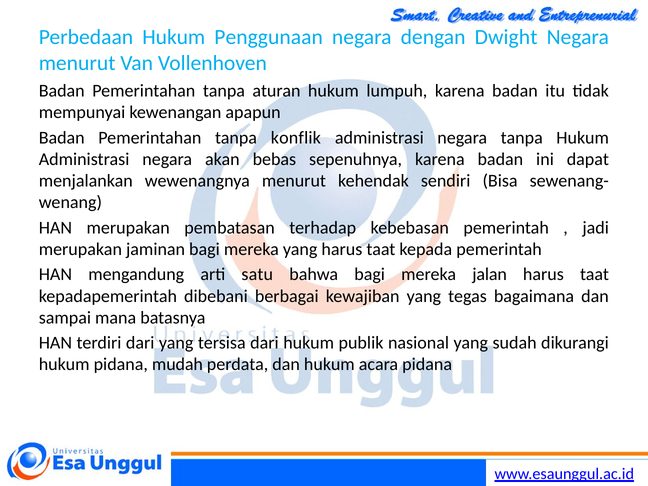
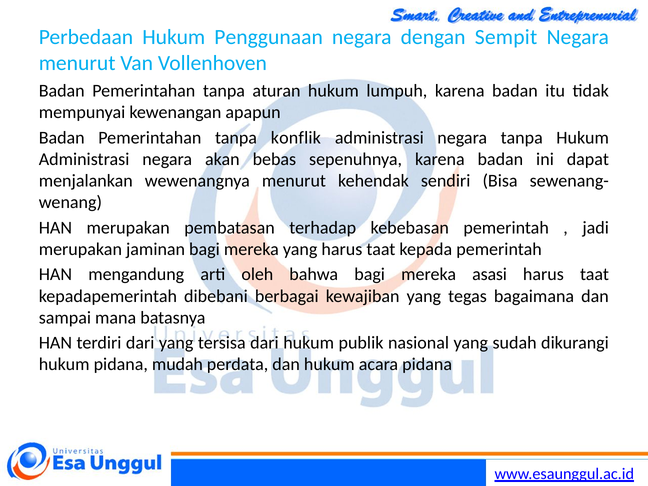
Dwight: Dwight -> Sempit
satu: satu -> oleh
jalan: jalan -> asasi
